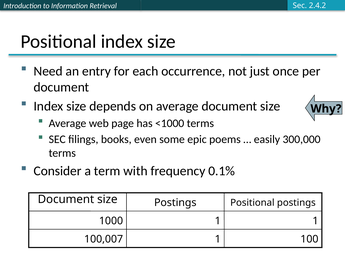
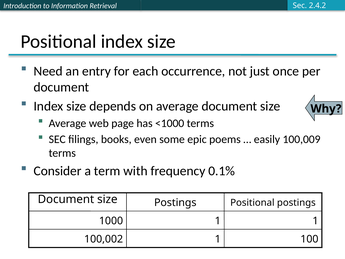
300,000: 300,000 -> 100,009
100,007: 100,007 -> 100,002
